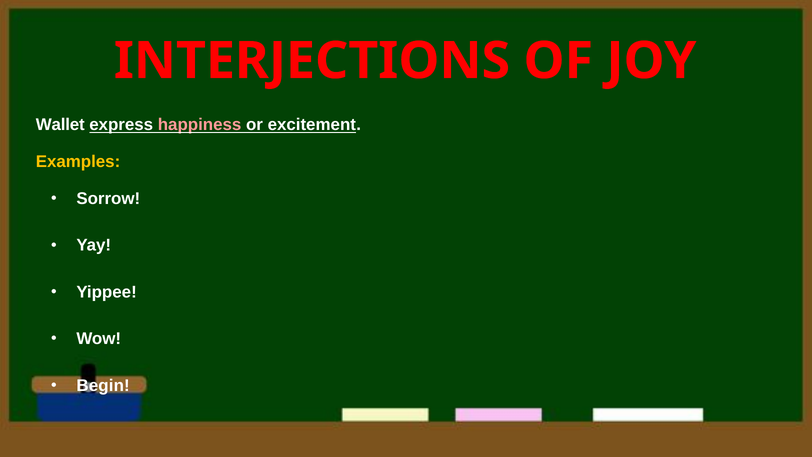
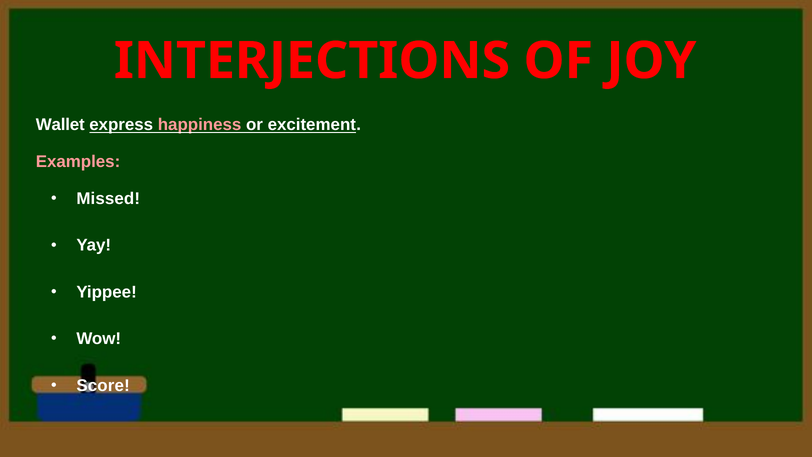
Examples colour: yellow -> pink
Sorrow: Sorrow -> Missed
Begin: Begin -> Score
